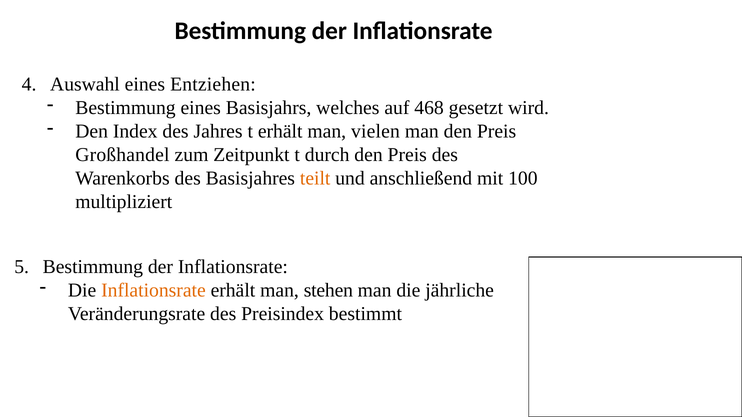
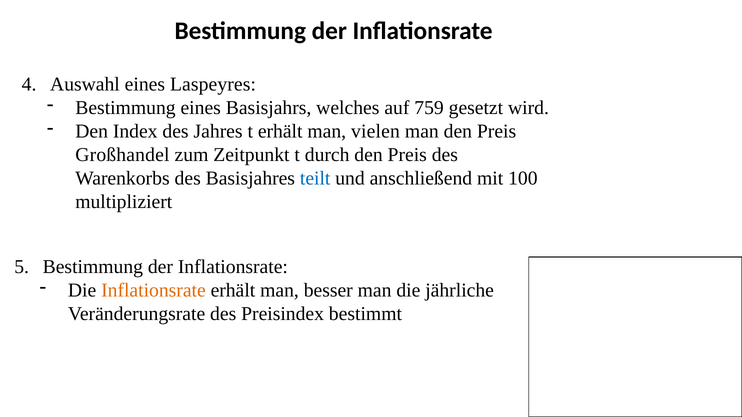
Entziehen: Entziehen -> Laspeyres
468: 468 -> 759
teilt colour: orange -> blue
stehen: stehen -> besser
